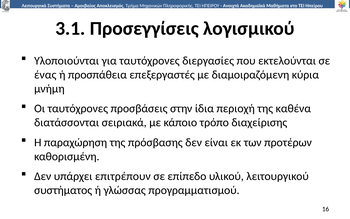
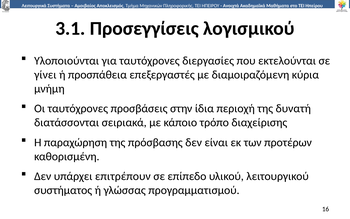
ένας: ένας -> γίνει
καθένα: καθένα -> δυνατή
